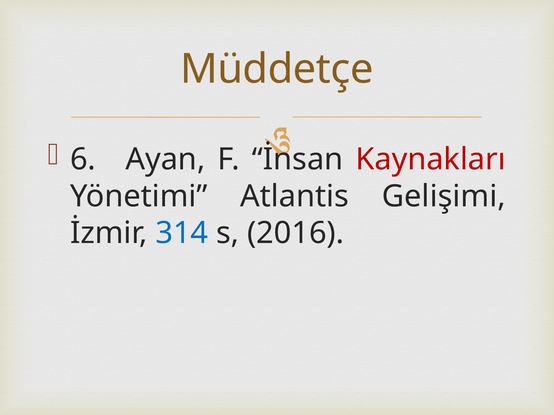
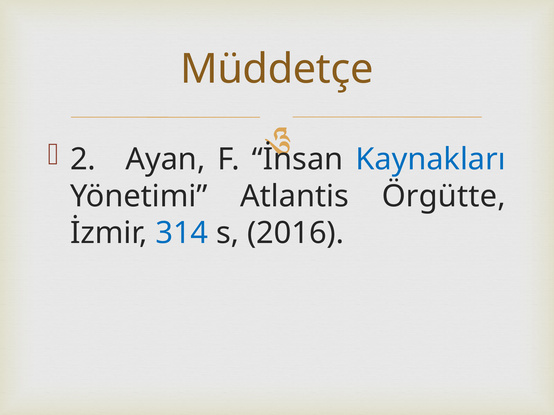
6: 6 -> 2
Kaynakları colour: red -> blue
Gelişimi: Gelişimi -> Örgütte
